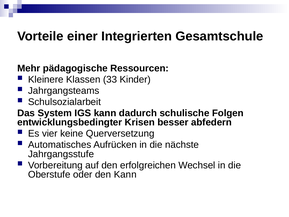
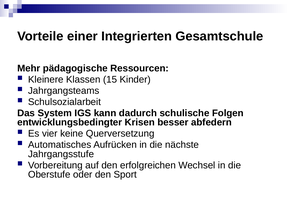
33: 33 -> 15
den Kann: Kann -> Sport
